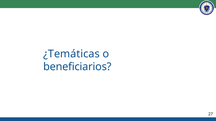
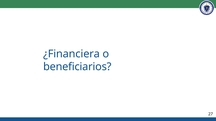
¿Temáticas: ¿Temáticas -> ¿Financiera
